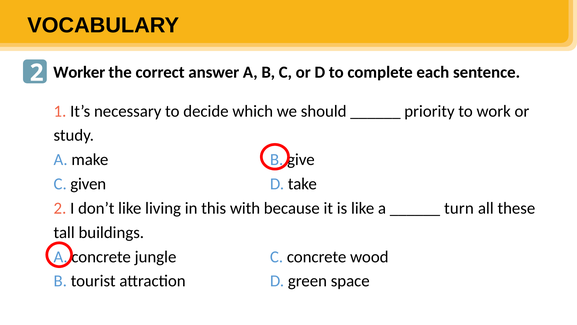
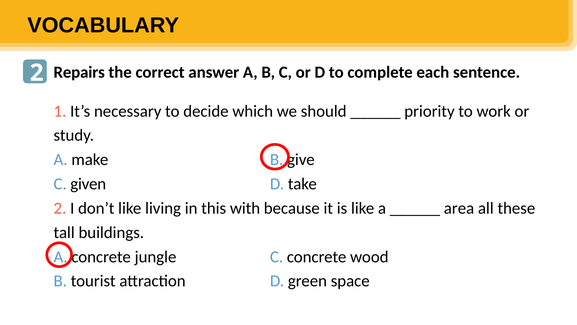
Worker: Worker -> Repairs
turn: turn -> area
